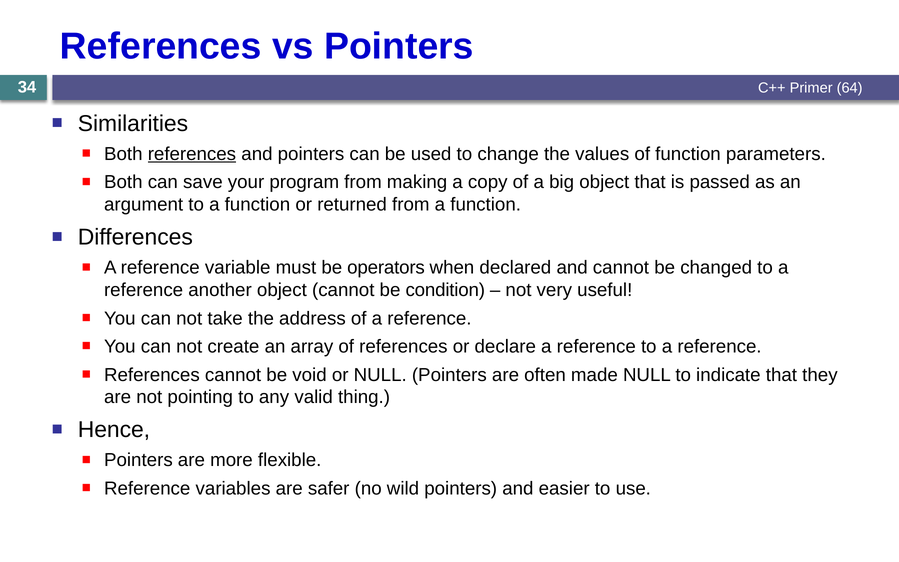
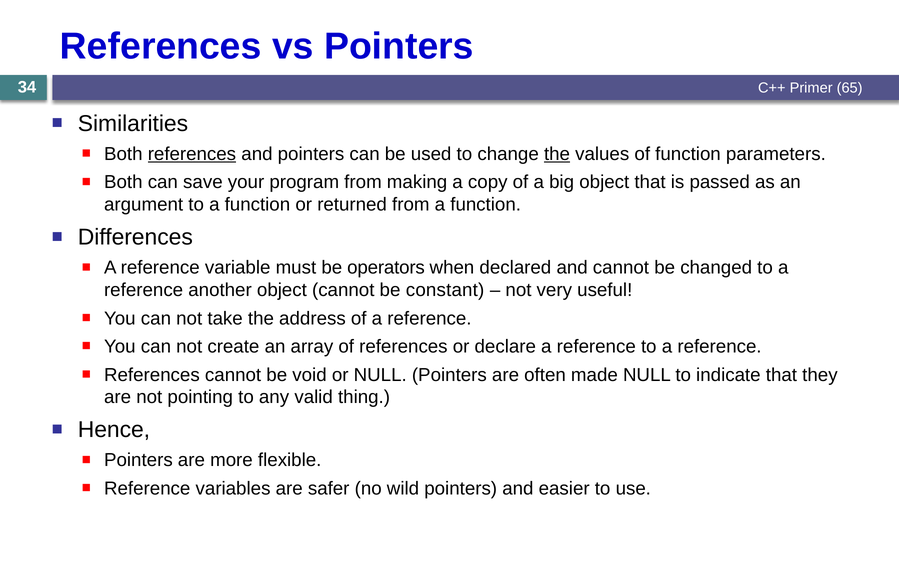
64: 64 -> 65
the at (557, 154) underline: none -> present
condition: condition -> constant
